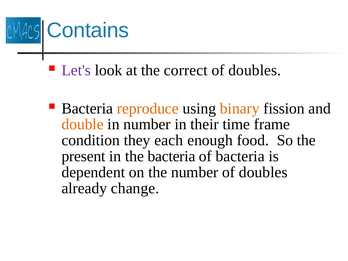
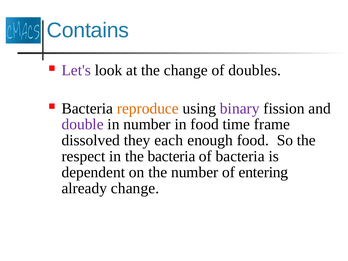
the correct: correct -> change
binary colour: orange -> purple
double colour: orange -> purple
in their: their -> food
condition: condition -> dissolved
present: present -> respect
number of doubles: doubles -> entering
